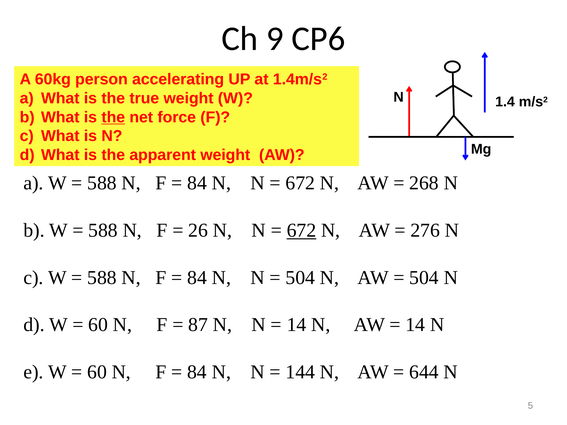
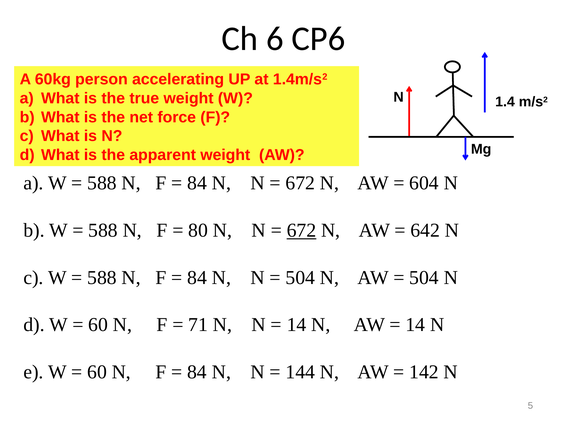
9: 9 -> 6
the at (113, 117) underline: present -> none
268: 268 -> 604
26: 26 -> 80
276: 276 -> 642
87: 87 -> 71
644: 644 -> 142
